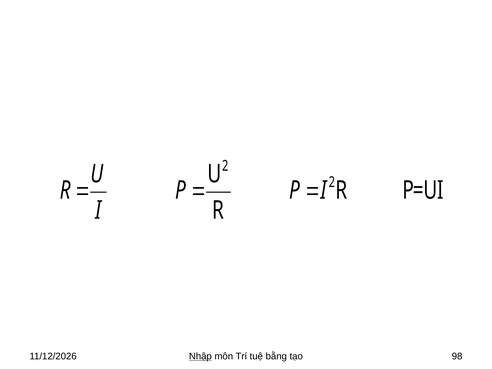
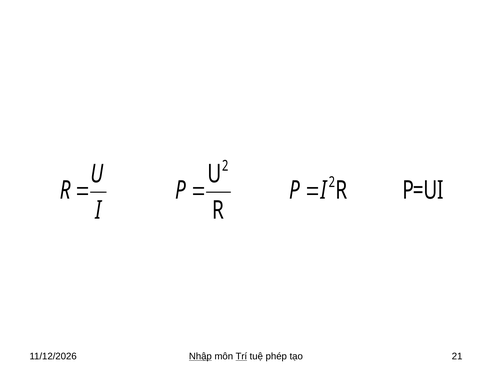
Trí underline: none -> present
bằng: bằng -> phép
98: 98 -> 21
